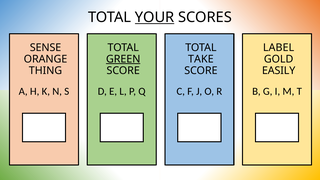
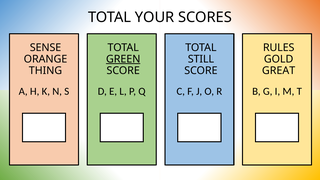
YOUR underline: present -> none
LABEL: LABEL -> RULES
TAKE: TAKE -> STILL
EASILY: EASILY -> GREAT
